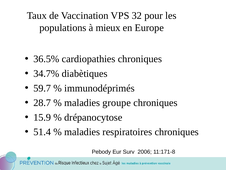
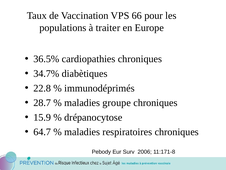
32: 32 -> 66
mieux: mieux -> traiter
59.7: 59.7 -> 22.8
51.4: 51.4 -> 64.7
